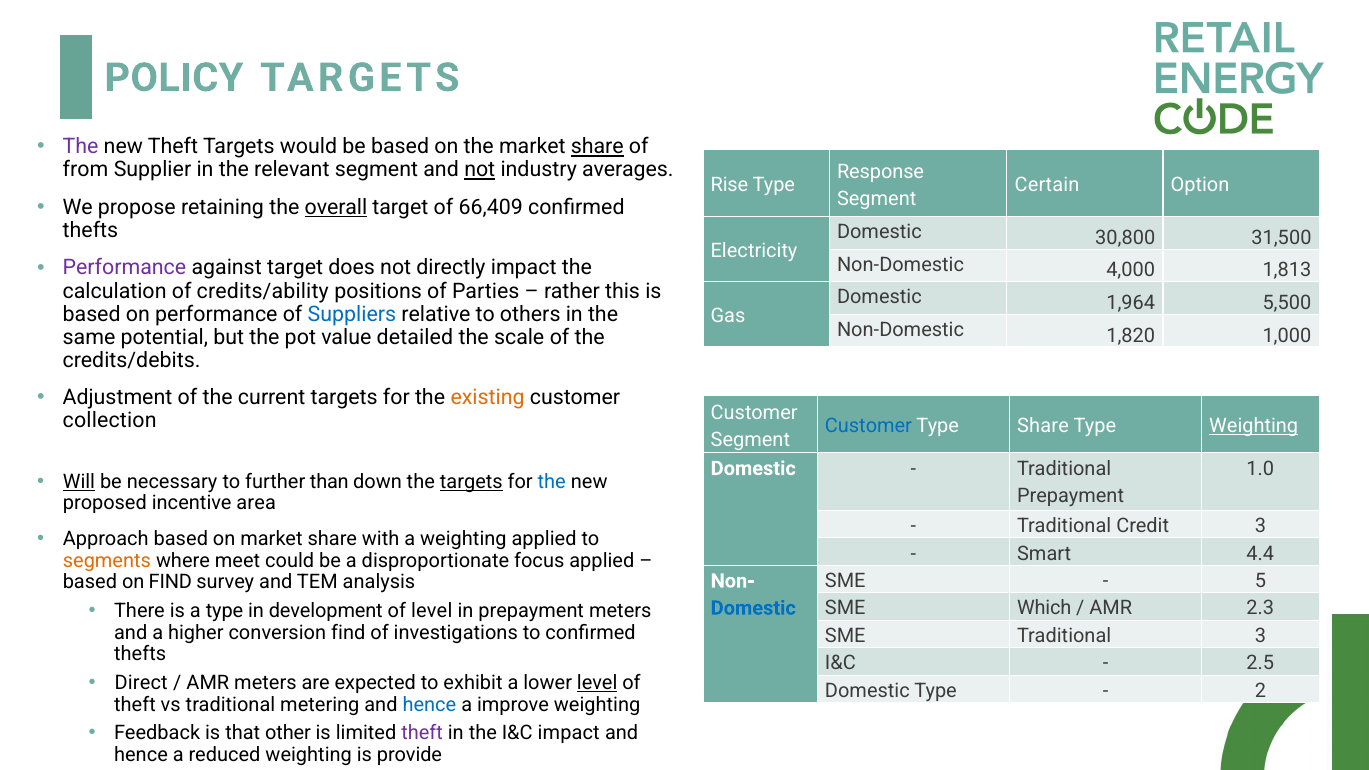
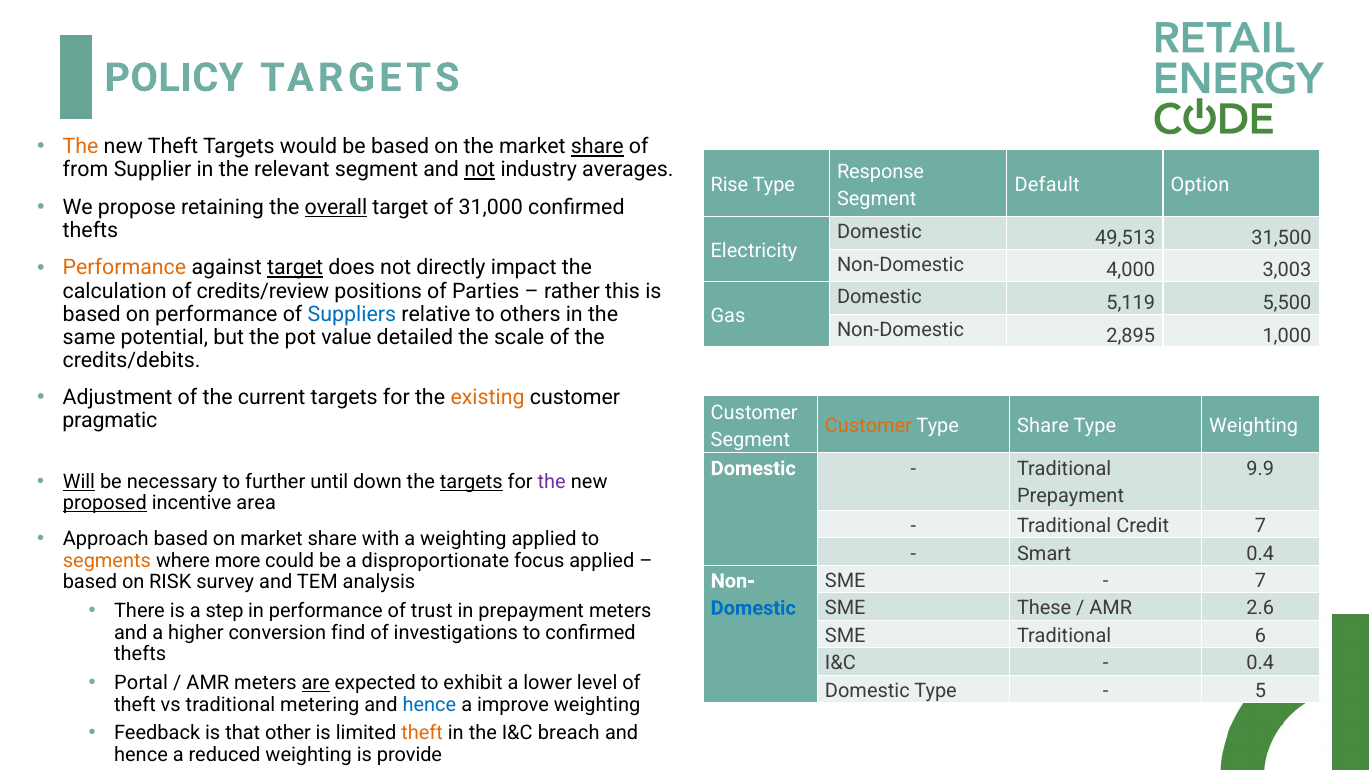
The at (81, 147) colour: purple -> orange
Certain: Certain -> Default
66,409: 66,409 -> 31,000
30,800: 30,800 -> 49,513
1,813: 1,813 -> 3,003
Performance at (124, 268) colour: purple -> orange
target at (295, 268) underline: none -> present
credits/ability: credits/ability -> credits/review
1,964: 1,964 -> 5,119
1,820: 1,820 -> 2,895
collection: collection -> pragmatic
Customer at (868, 426) colour: blue -> orange
Weighting at (1254, 426) underline: present -> none
1.0: 1.0 -> 9.9
than: than -> until
the at (552, 482) colour: blue -> purple
proposed underline: none -> present
Credit 3: 3 -> 7
Smart 4.4: 4.4 -> 0.4
meet: meet -> more
5 at (1260, 581): 5 -> 7
on FIND: FIND -> RISK
Which: Which -> These
2.3: 2.3 -> 2.6
a type: type -> step
in development: development -> performance
of level: level -> trust
Traditional 3: 3 -> 6
2.5 at (1260, 663): 2.5 -> 0.4
Direct: Direct -> Portal
are underline: none -> present
level at (597, 683) underline: present -> none
2: 2 -> 5
theft at (422, 733) colour: purple -> orange
I&C impact: impact -> breach
